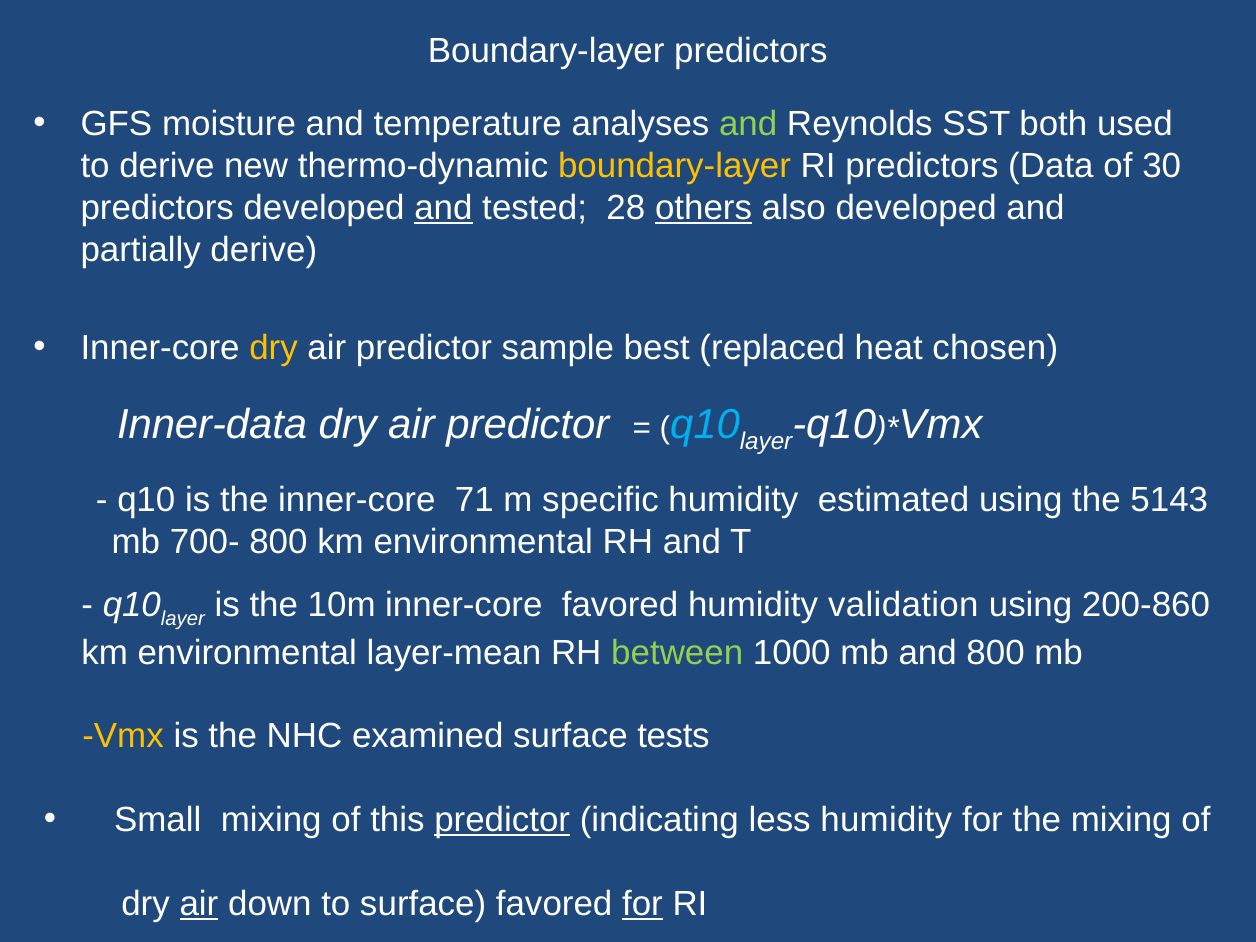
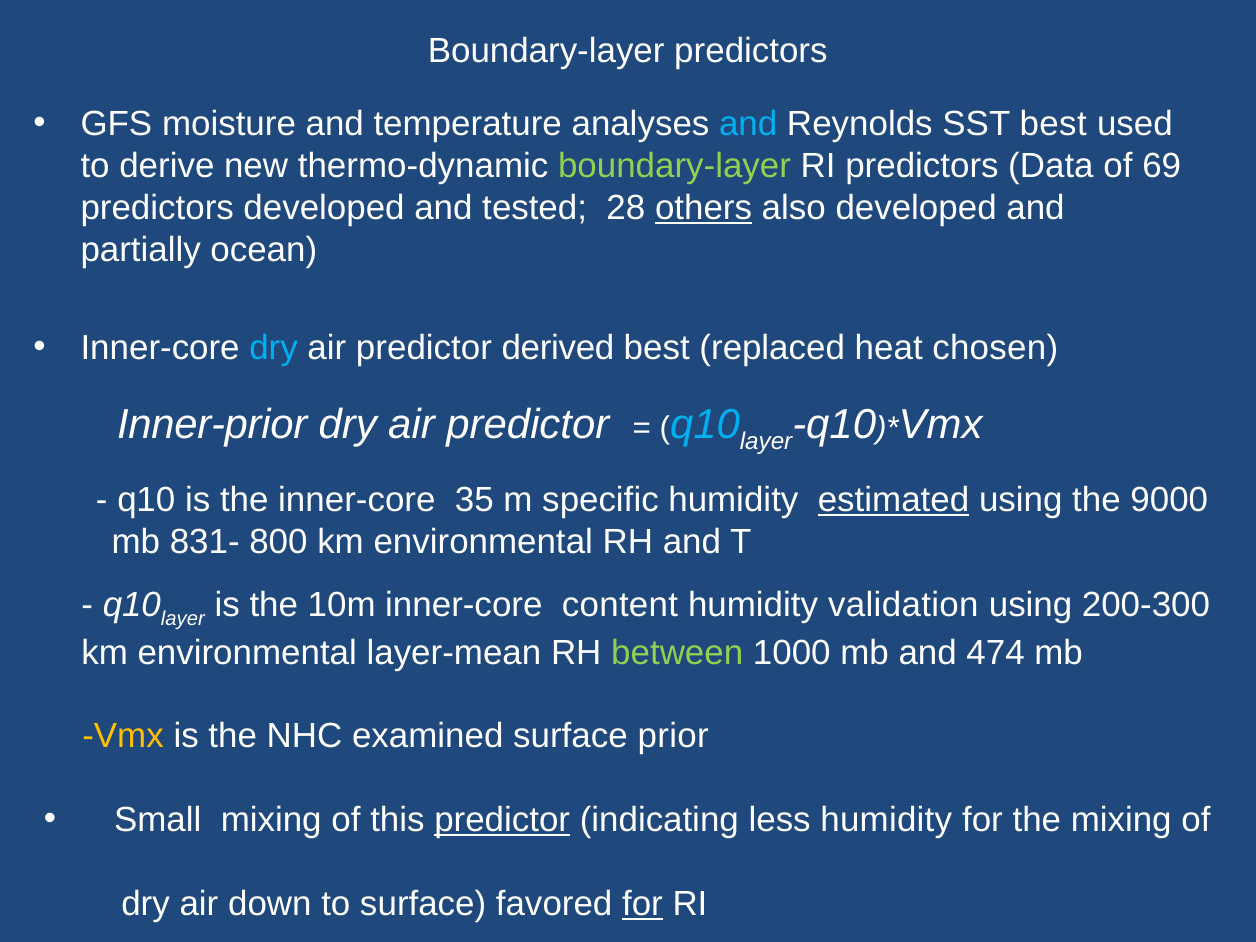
and at (748, 124) colour: light green -> light blue
SST both: both -> best
boundary-layer at (675, 166) colour: yellow -> light green
30: 30 -> 69
and at (443, 208) underline: present -> none
partially derive: derive -> ocean
dry at (274, 348) colour: yellow -> light blue
sample: sample -> derived
Inner-data: Inner-data -> Inner-prior
71: 71 -> 35
estimated underline: none -> present
5143: 5143 -> 9000
700-: 700- -> 831-
inner-core favored: favored -> content
200-860: 200-860 -> 200-300
and 800: 800 -> 474
tests: tests -> prior
air at (199, 904) underline: present -> none
